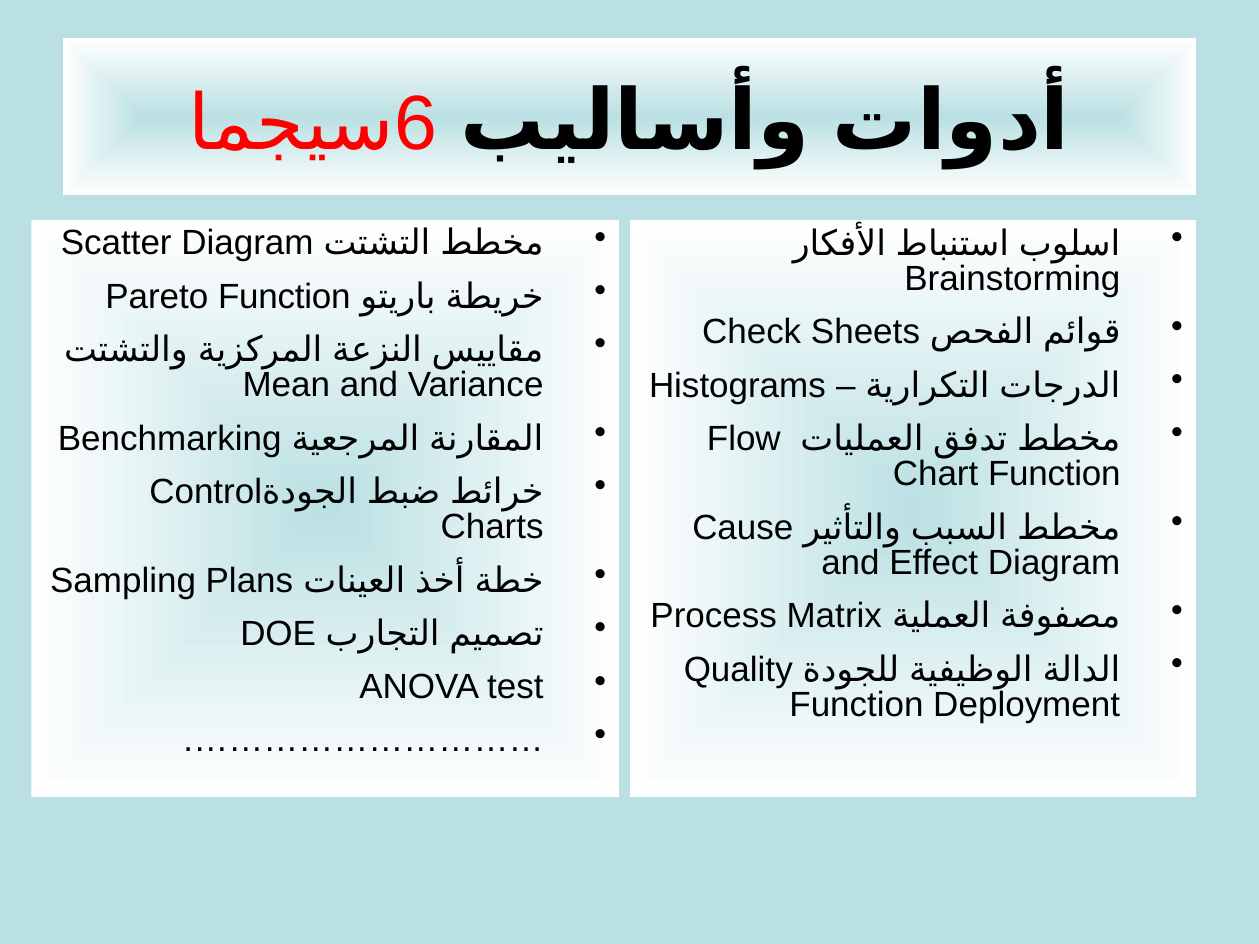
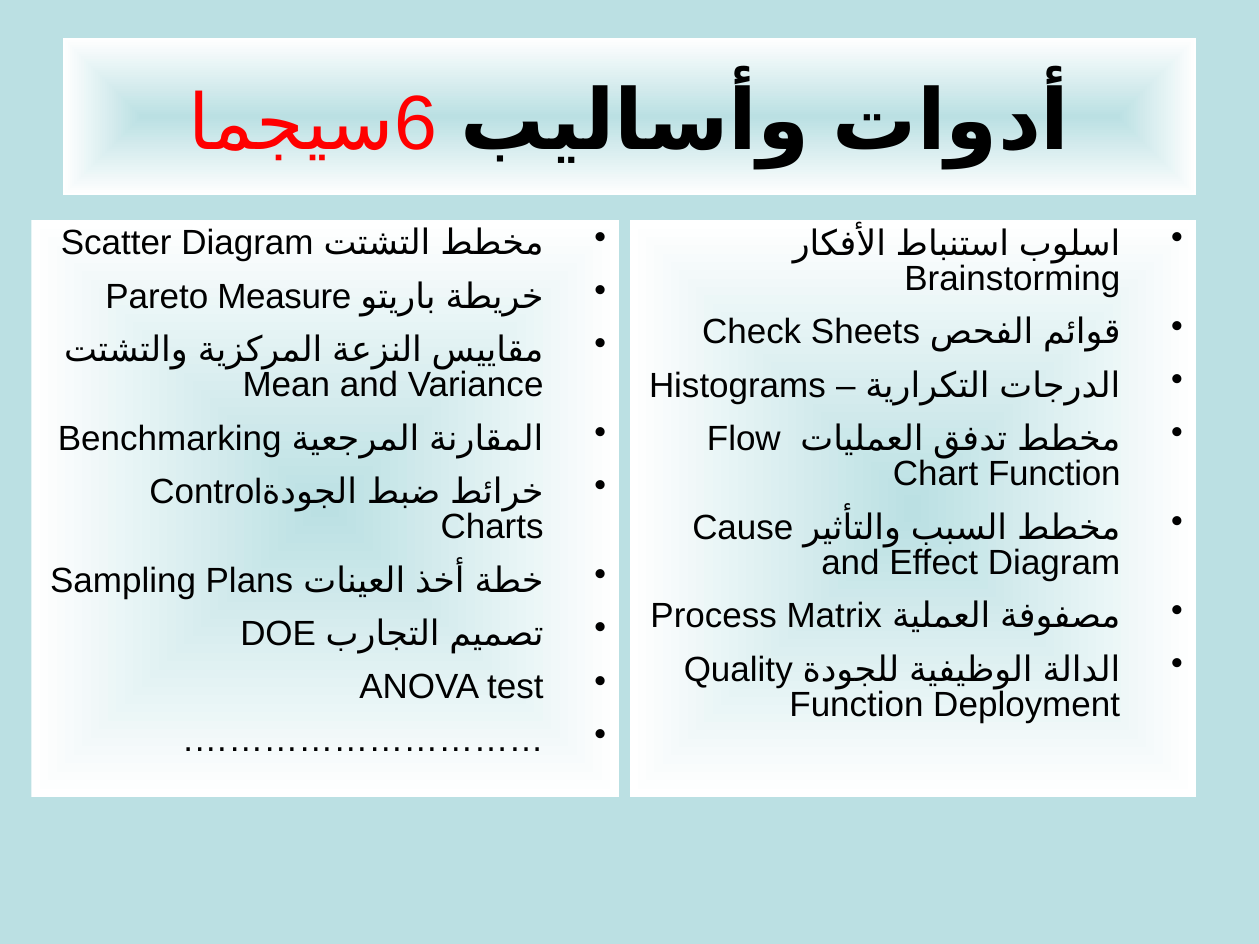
Pareto Function: Function -> Measure
